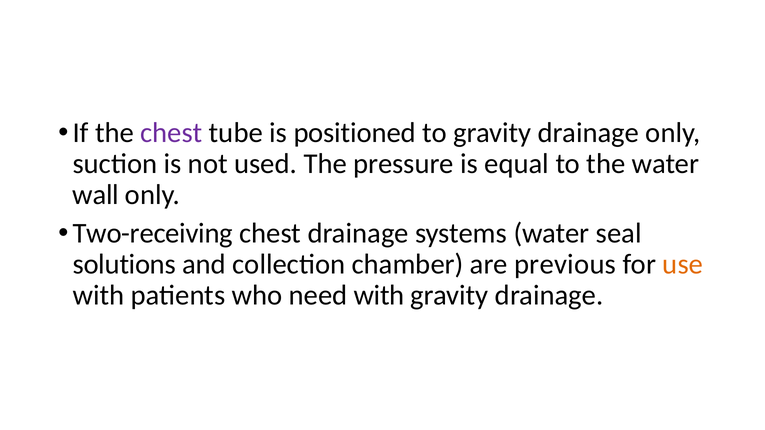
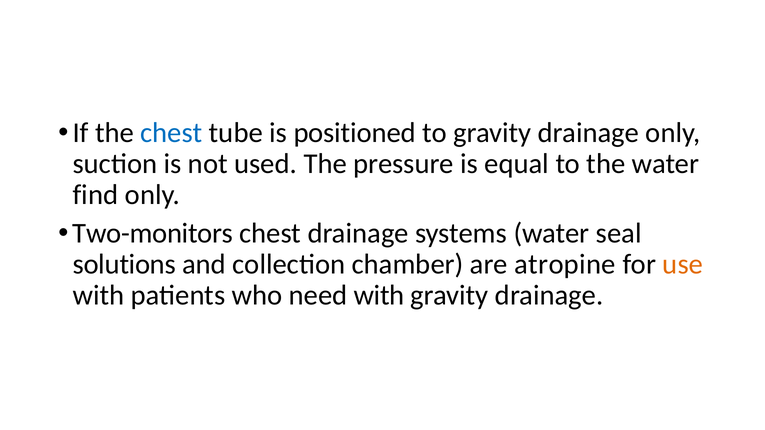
chest at (171, 133) colour: purple -> blue
wall: wall -> find
Two-receiving: Two-receiving -> Two-monitors
previous: previous -> atropine
